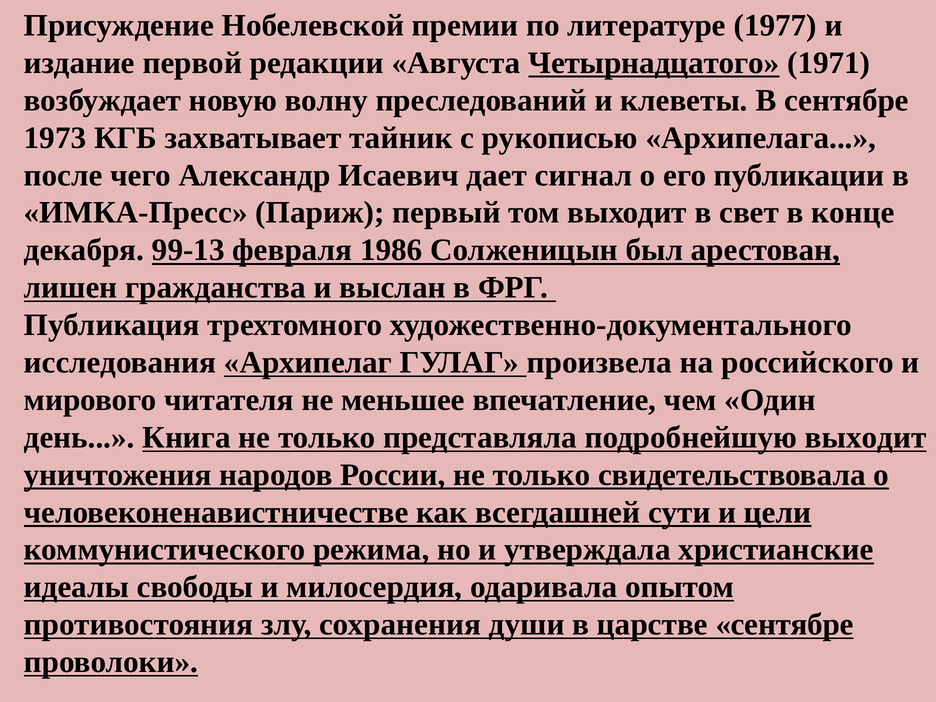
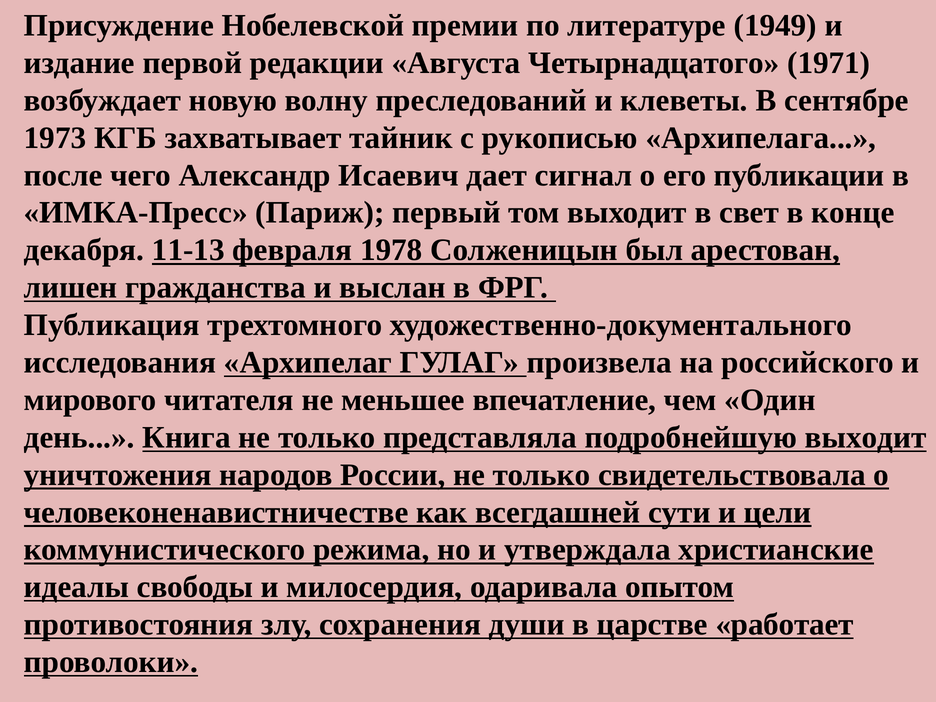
1977: 1977 -> 1949
Четырнадцатого underline: present -> none
99-13: 99-13 -> 11-13
1986: 1986 -> 1978
царстве сентябре: сентябре -> работает
